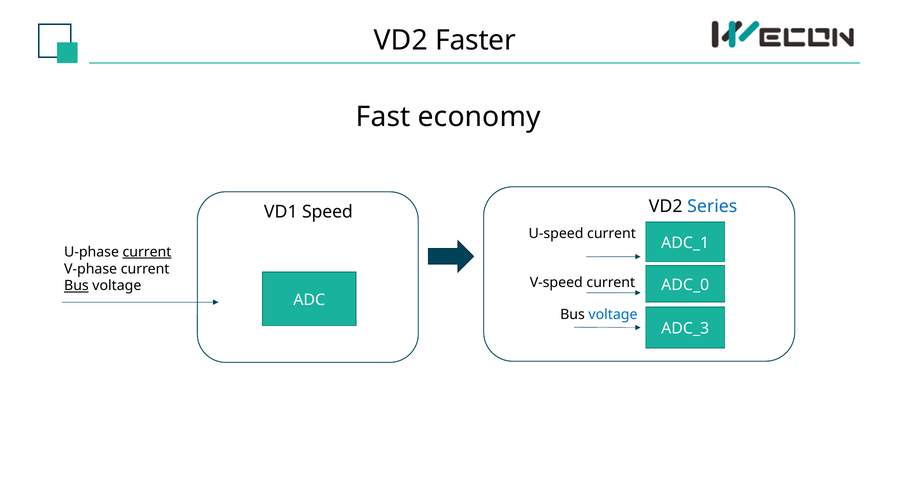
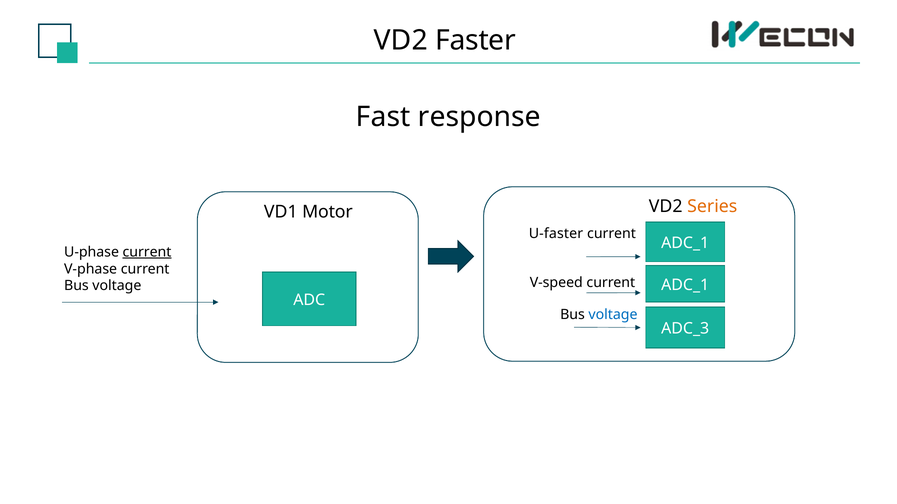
economy: economy -> response
Speed: Speed -> Motor
Series colour: blue -> orange
U-speed: U-speed -> U-faster
ADC_0 at (685, 285): ADC_0 -> ADC_1
Bus at (76, 286) underline: present -> none
